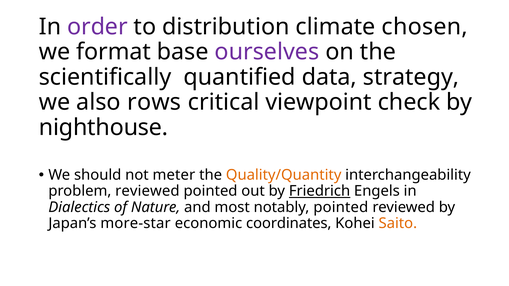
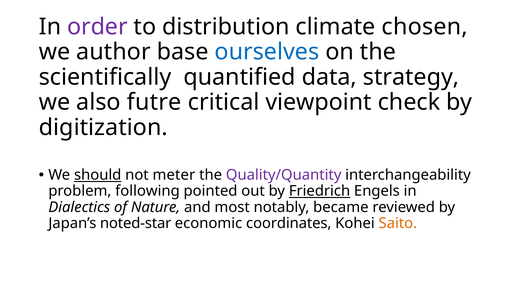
format: format -> author
ourselves colour: purple -> blue
rows: rows -> futre
nighthouse: nighthouse -> digitization
should underline: none -> present
Quality/Quantity colour: orange -> purple
problem reviewed: reviewed -> following
notably pointed: pointed -> became
more-star: more-star -> noted-star
